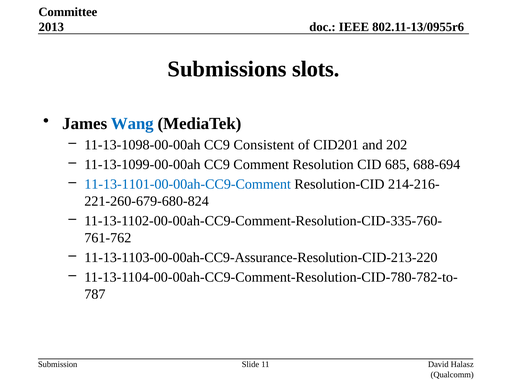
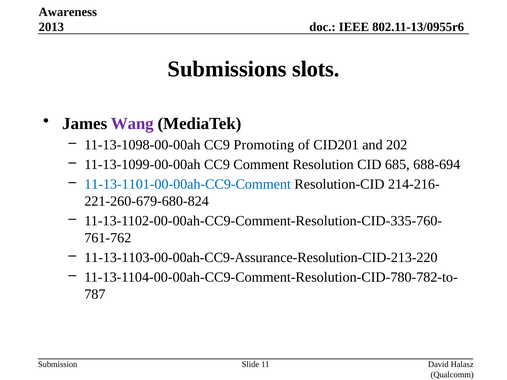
Committee: Committee -> Awareness
Wang colour: blue -> purple
Consistent: Consistent -> Promoting
